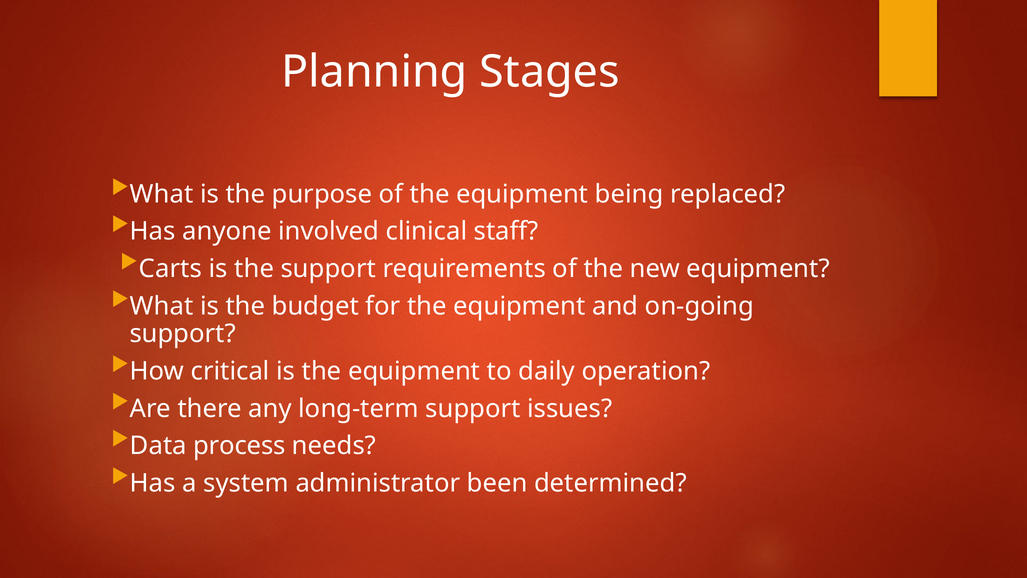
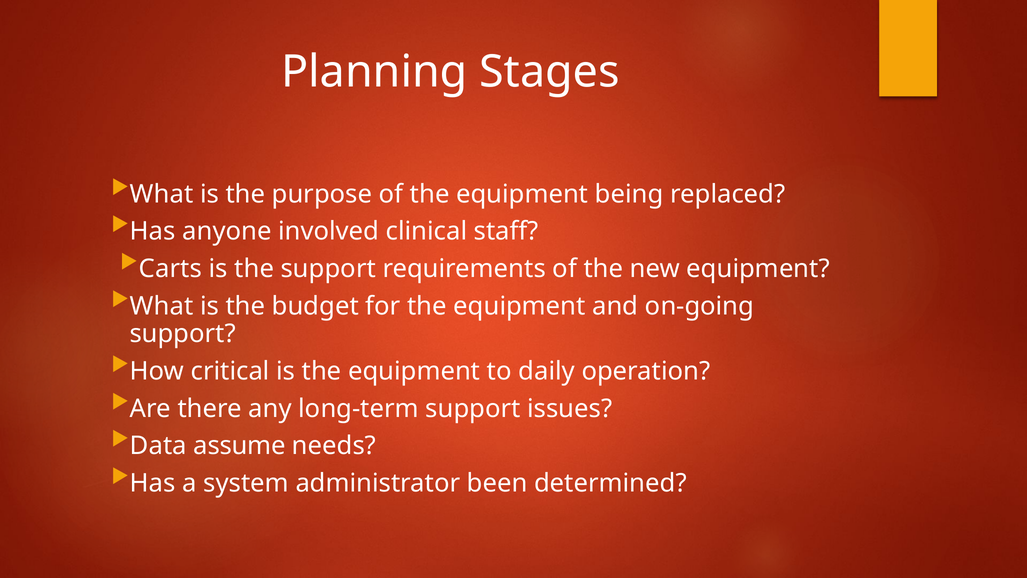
process: process -> assume
